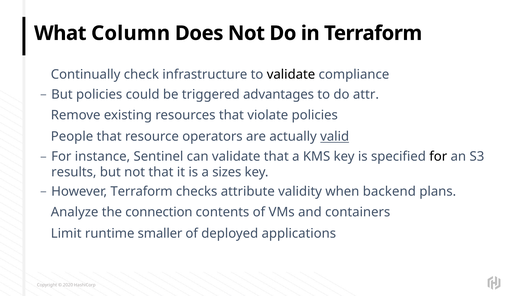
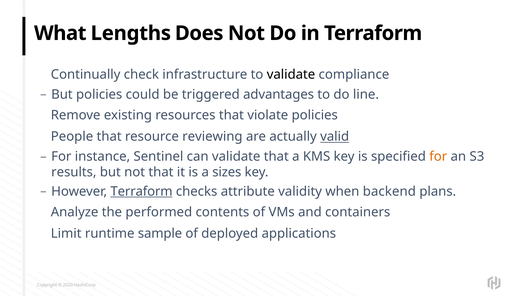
Column: Column -> Lengths
attr: attr -> line
operators: operators -> reviewing
for at (438, 156) colour: black -> orange
Terraform at (142, 191) underline: none -> present
connection: connection -> performed
smaller: smaller -> sample
